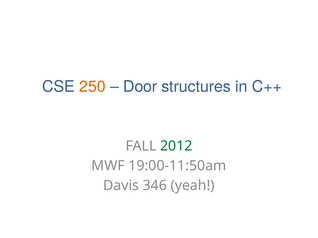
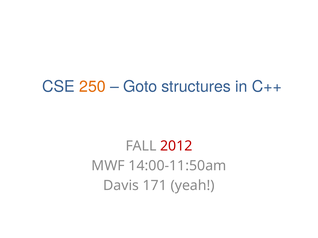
Door: Door -> Goto
2012 colour: green -> red
19:00-11:50am: 19:00-11:50am -> 14:00-11:50am
346: 346 -> 171
